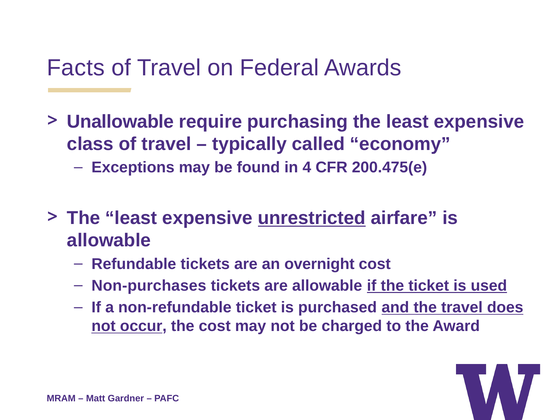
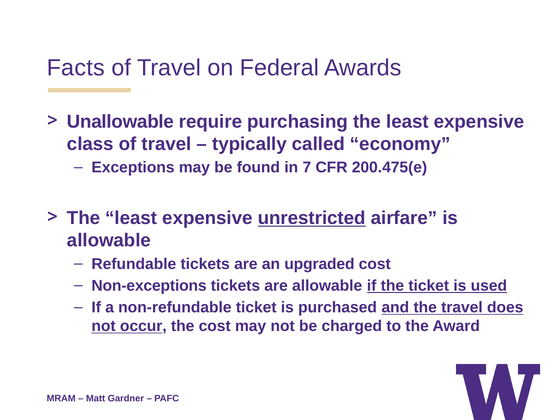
4: 4 -> 7
overnight: overnight -> upgraded
Non-purchases: Non-purchases -> Non-exceptions
